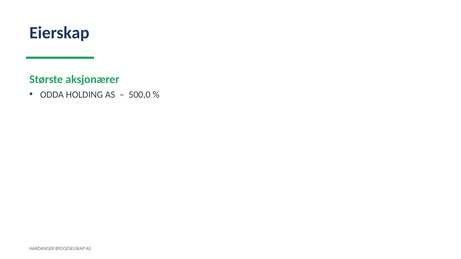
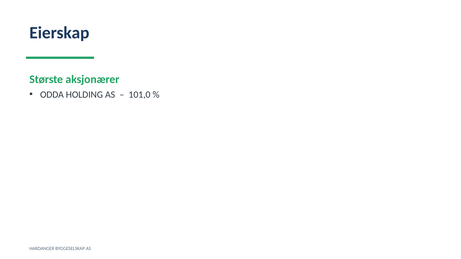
500,0: 500,0 -> 101,0
